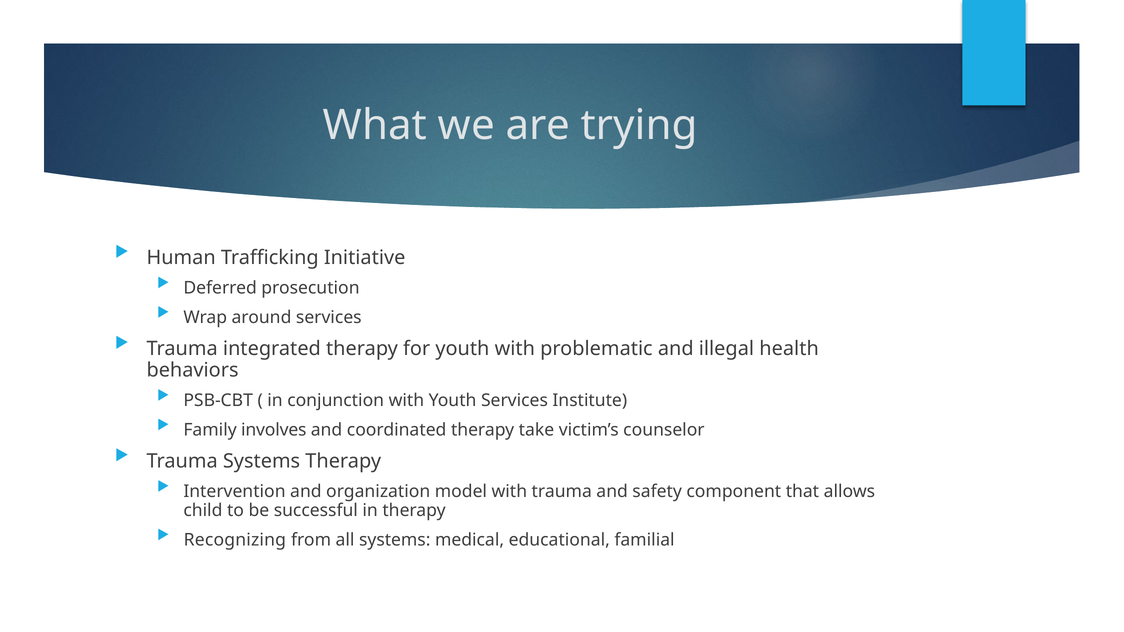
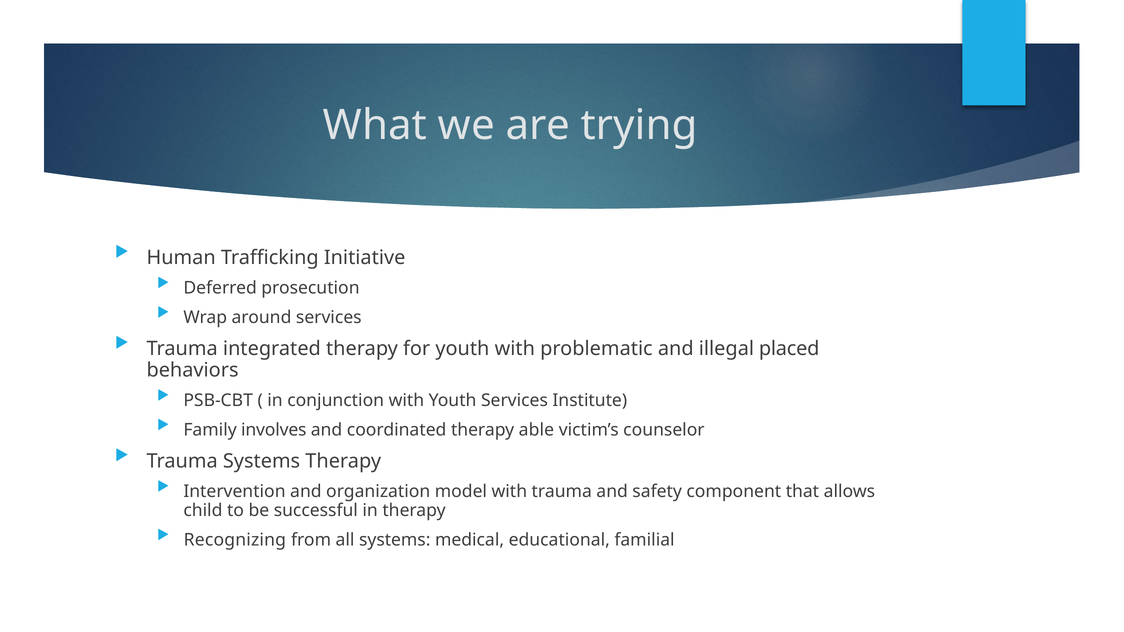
health: health -> placed
take: take -> able
